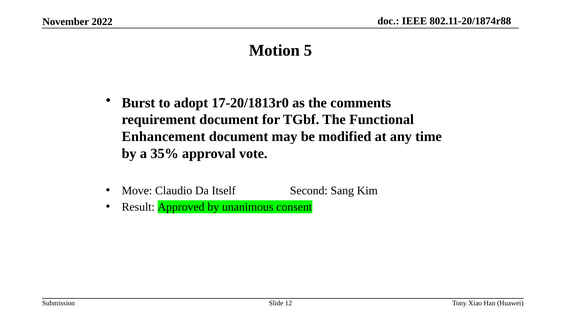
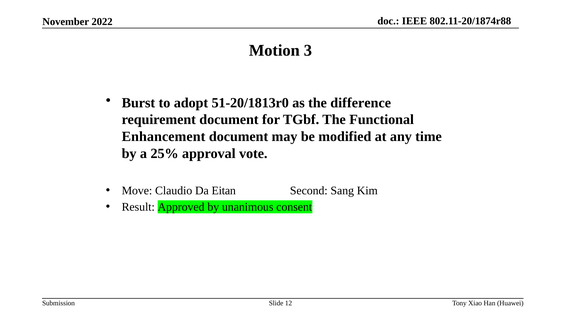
5: 5 -> 3
17-20/1813r0: 17-20/1813r0 -> 51-20/1813r0
comments: comments -> difference
35%: 35% -> 25%
Itself: Itself -> Eitan
